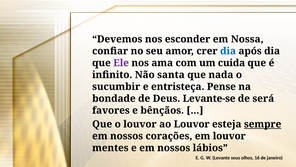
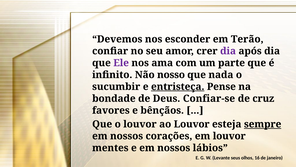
Nossa: Nossa -> Terão
dia at (228, 51) colour: blue -> purple
cuida: cuida -> parte
santa: santa -> nosso
entristeça underline: none -> present
Levante-se: Levante-se -> Confiar-se
será: será -> cruz
